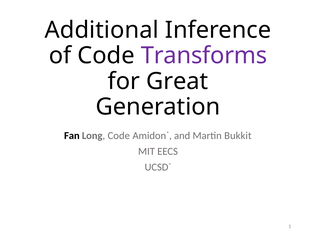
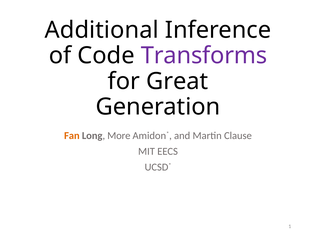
Fan colour: black -> orange
Long Code: Code -> More
Bukkit: Bukkit -> Clause
